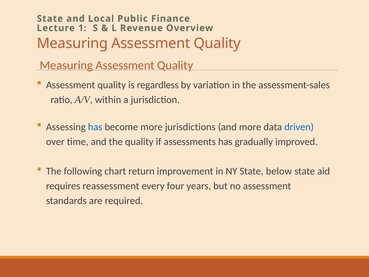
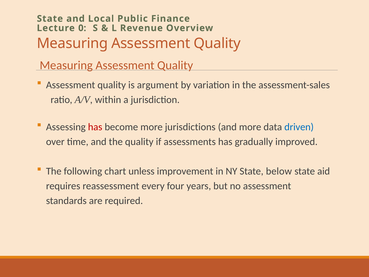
1: 1 -> 0
regardless: regardless -> argument
has at (95, 127) colour: blue -> red
return: return -> unless
